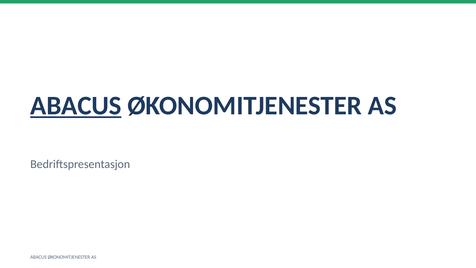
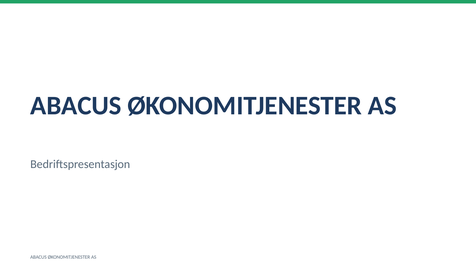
ABACUS at (76, 106) underline: present -> none
